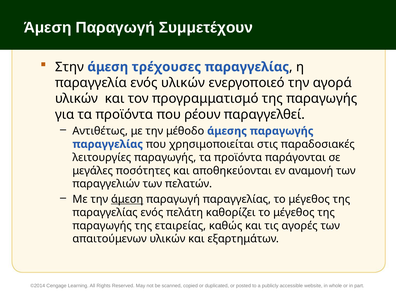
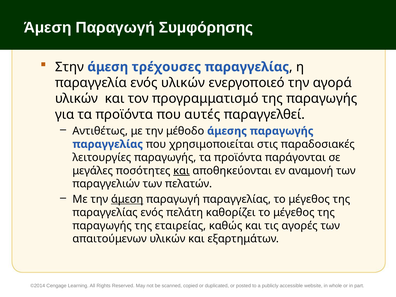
Συμμετέχουν: Συμμετέχουν -> Συμφόρησης
ρέουν: ρέουν -> αυτές
και at (181, 171) underline: none -> present
